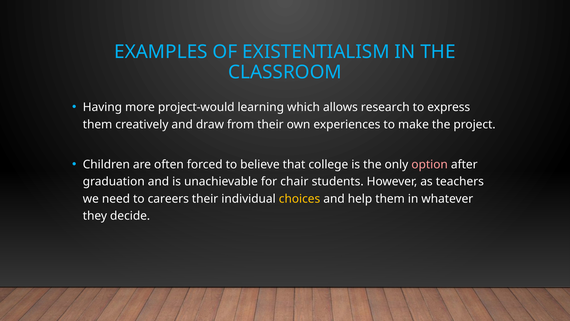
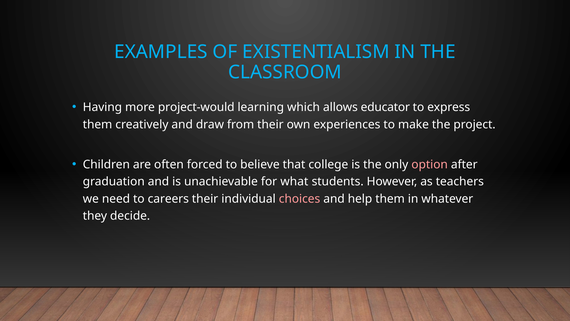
research: research -> educator
chair: chair -> what
choices colour: yellow -> pink
